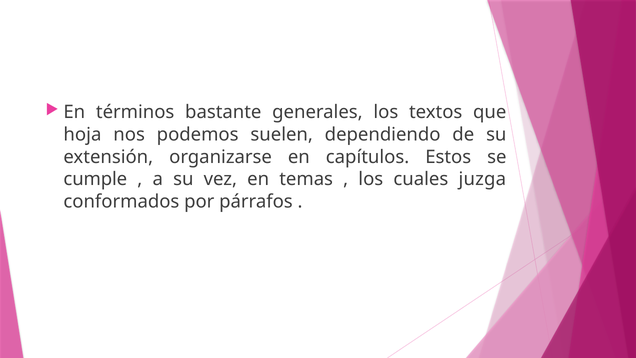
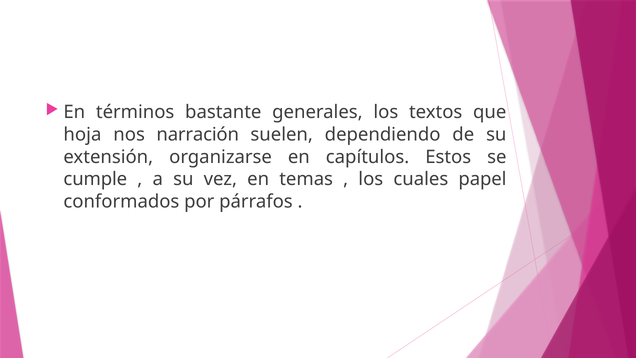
podemos: podemos -> narración
juzga: juzga -> papel
